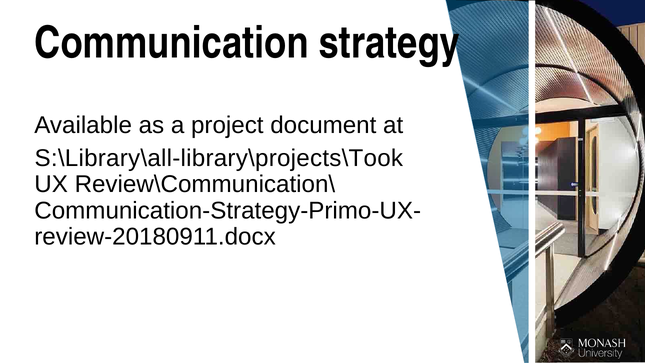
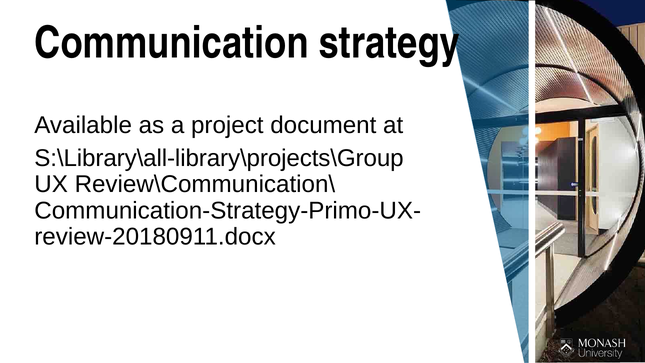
S:\Library\all-library\projects\Took: S:\Library\all-library\projects\Took -> S:\Library\all-library\projects\Group
